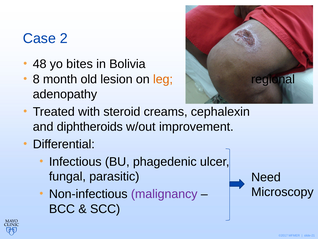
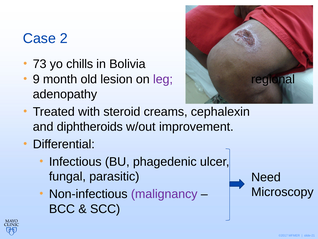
48: 48 -> 73
bites: bites -> chills
8: 8 -> 9
leg colour: orange -> purple
